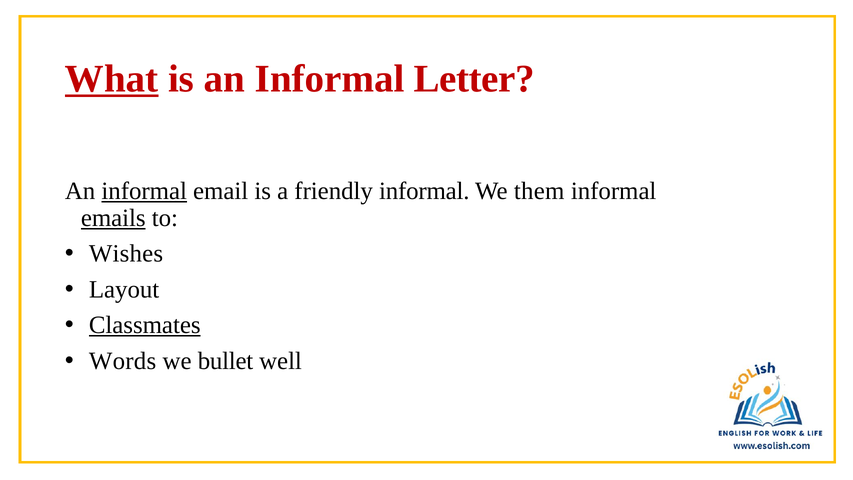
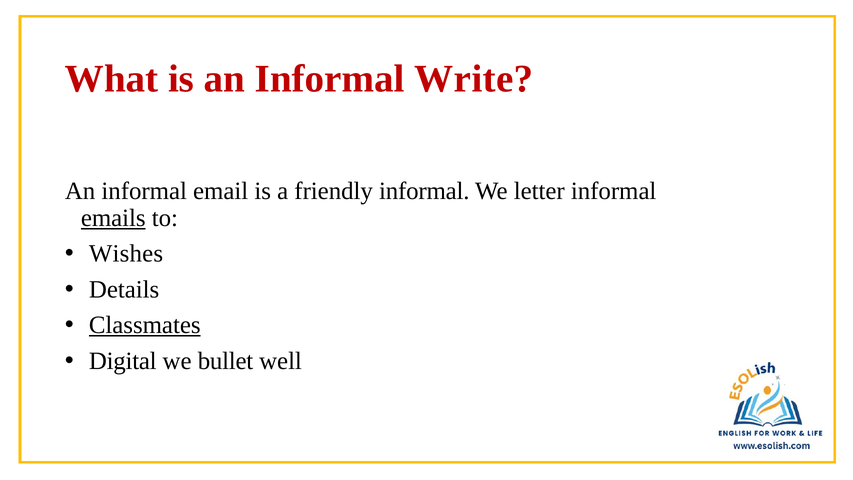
What underline: present -> none
Letter: Letter -> Write
informal at (144, 191) underline: present -> none
them: them -> letter
Layout: Layout -> Details
Words: Words -> Digital
